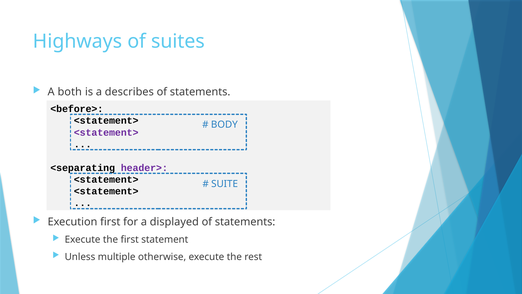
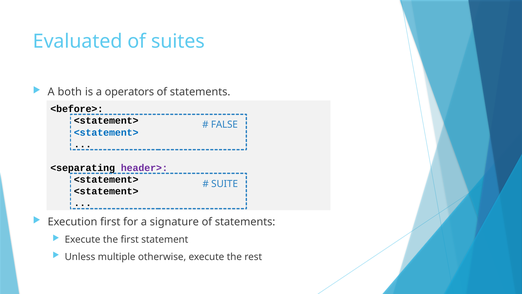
Highways: Highways -> Evaluated
describes: describes -> operators
BODY: BODY -> FALSE
<statement> at (106, 132) colour: purple -> blue
displayed: displayed -> signature
